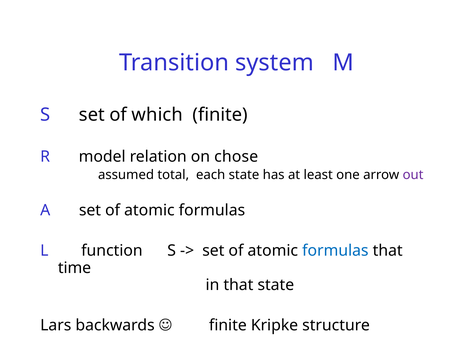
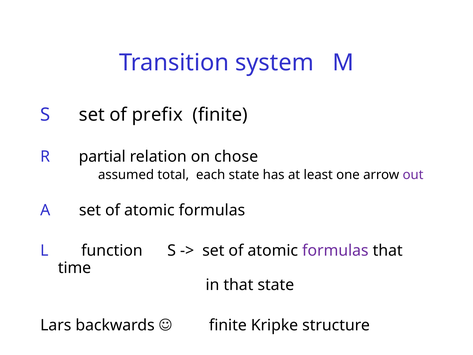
which: which -> prefix
model: model -> partial
formulas at (335, 251) colour: blue -> purple
